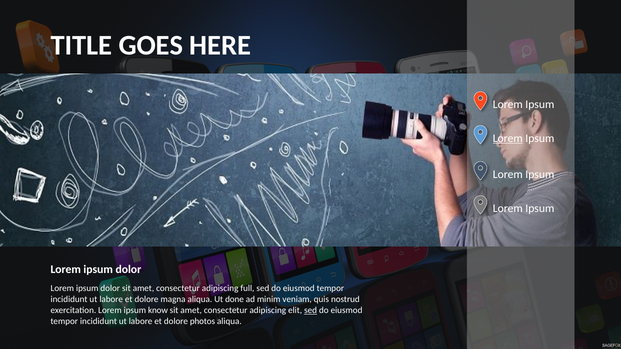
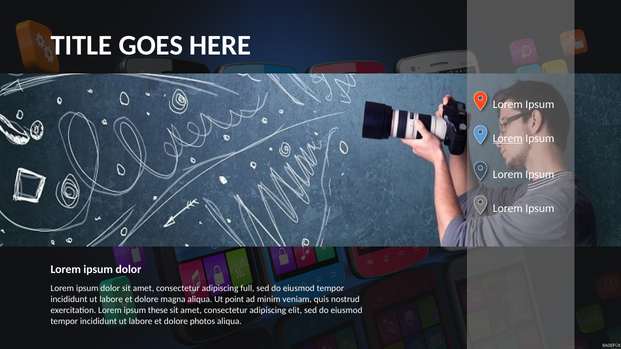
done: done -> point
know: know -> these
sed at (311, 310) underline: present -> none
